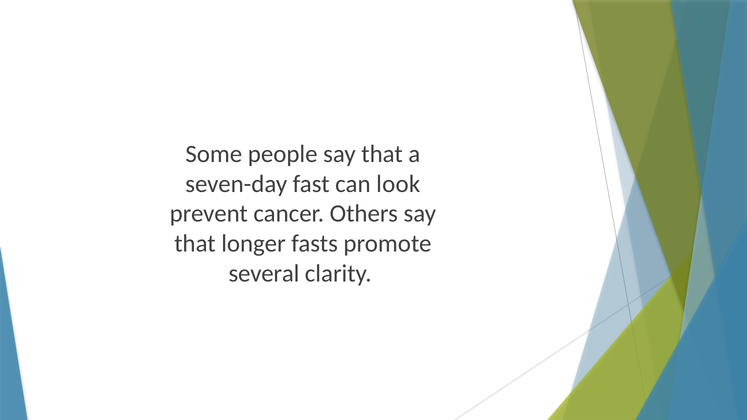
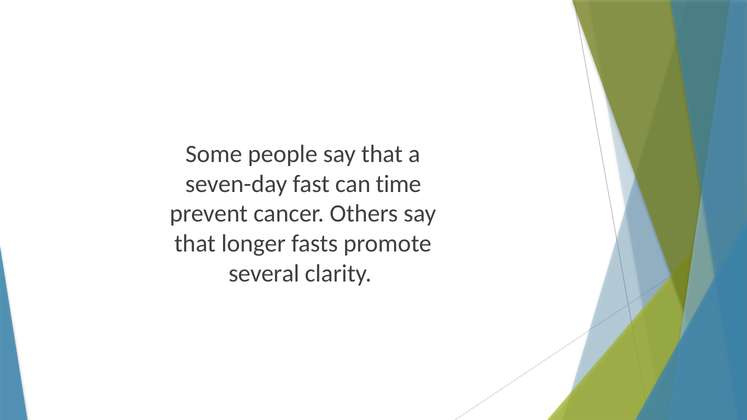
look: look -> time
